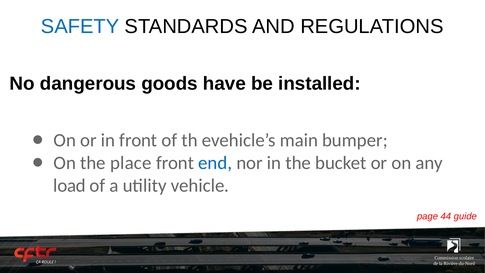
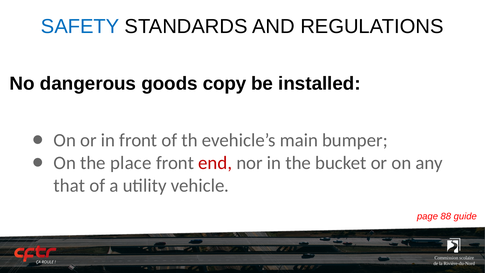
have: have -> copy
end colour: blue -> red
load: load -> that
44: 44 -> 88
